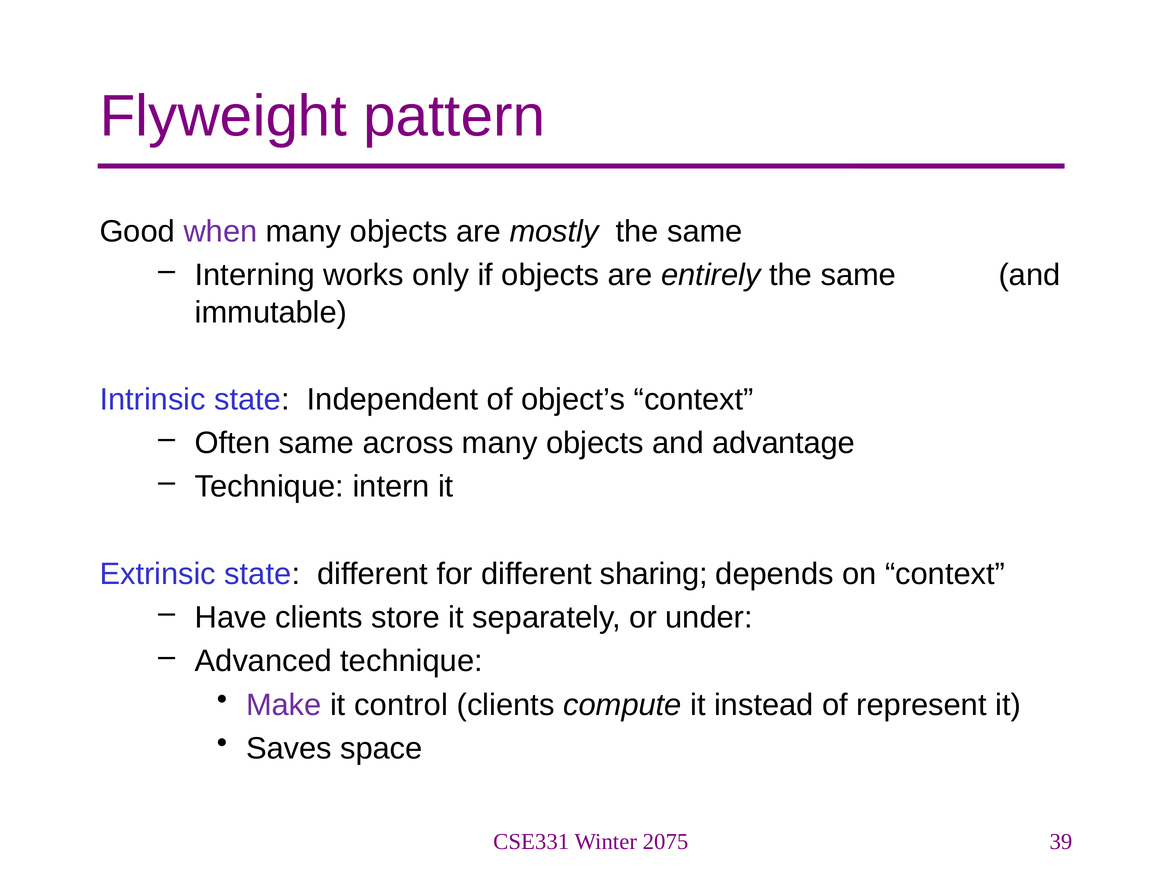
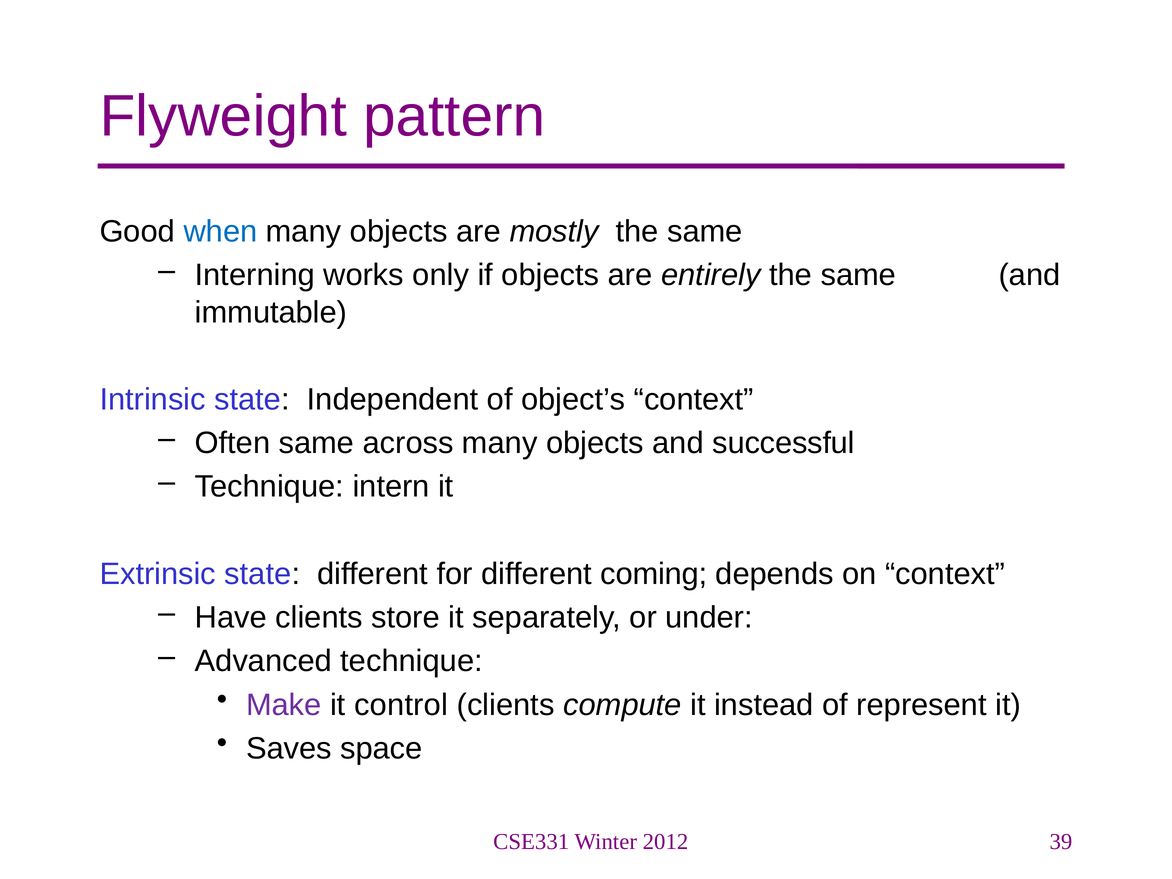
when colour: purple -> blue
advantage: advantage -> successful
sharing: sharing -> coming
2075: 2075 -> 2012
